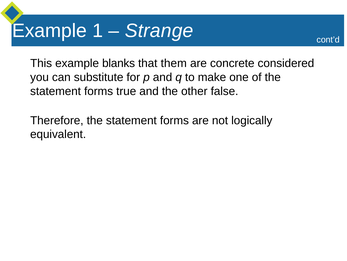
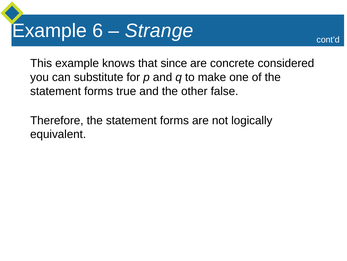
1: 1 -> 6
blanks: blanks -> knows
them: them -> since
